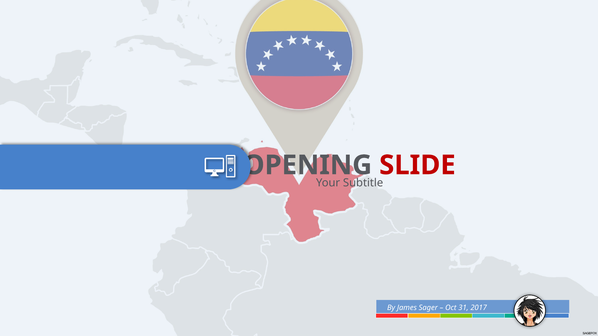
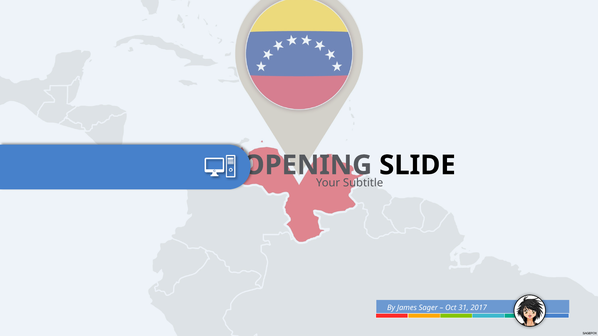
SLIDE colour: red -> black
